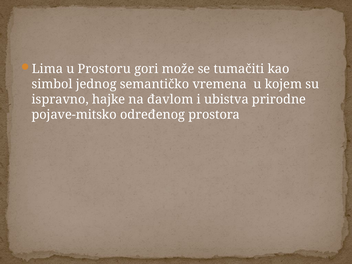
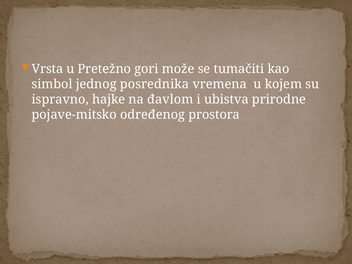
Lima: Lima -> Vrsta
Prostoru: Prostoru -> Pretežno
semantičko: semantičko -> posrednika
